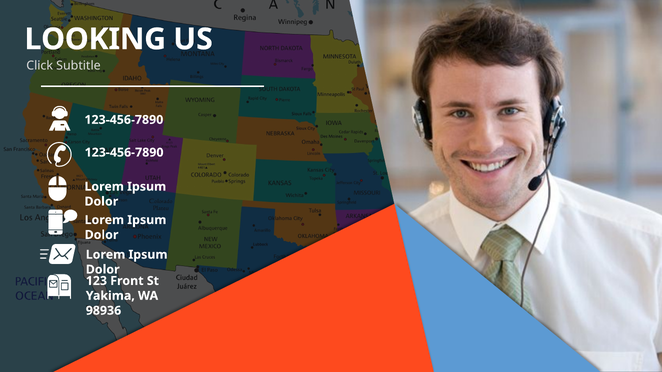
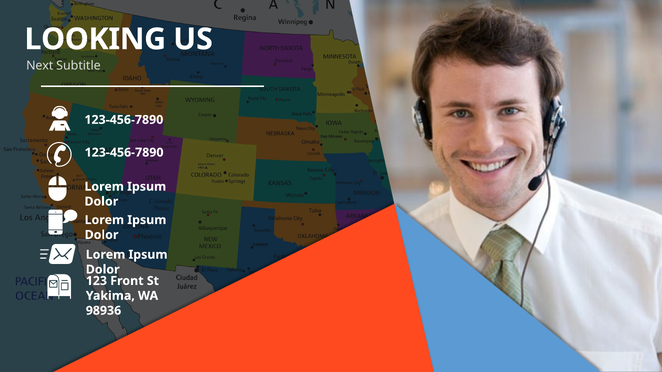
Click: Click -> Next
